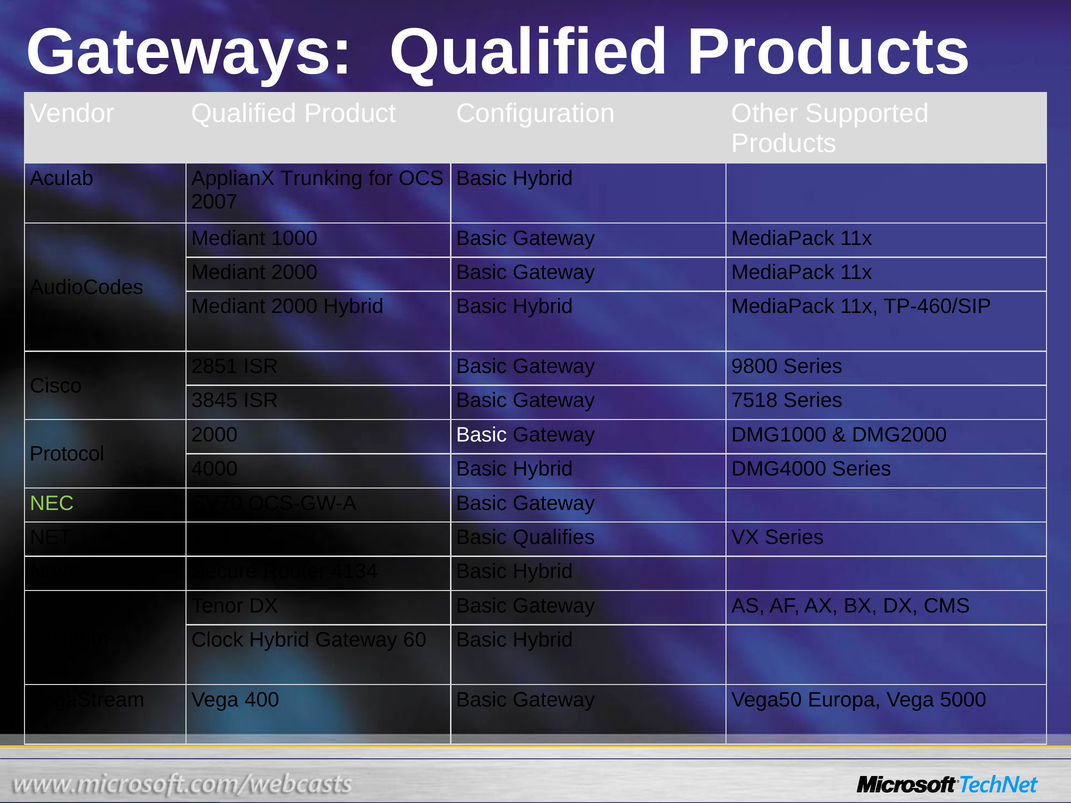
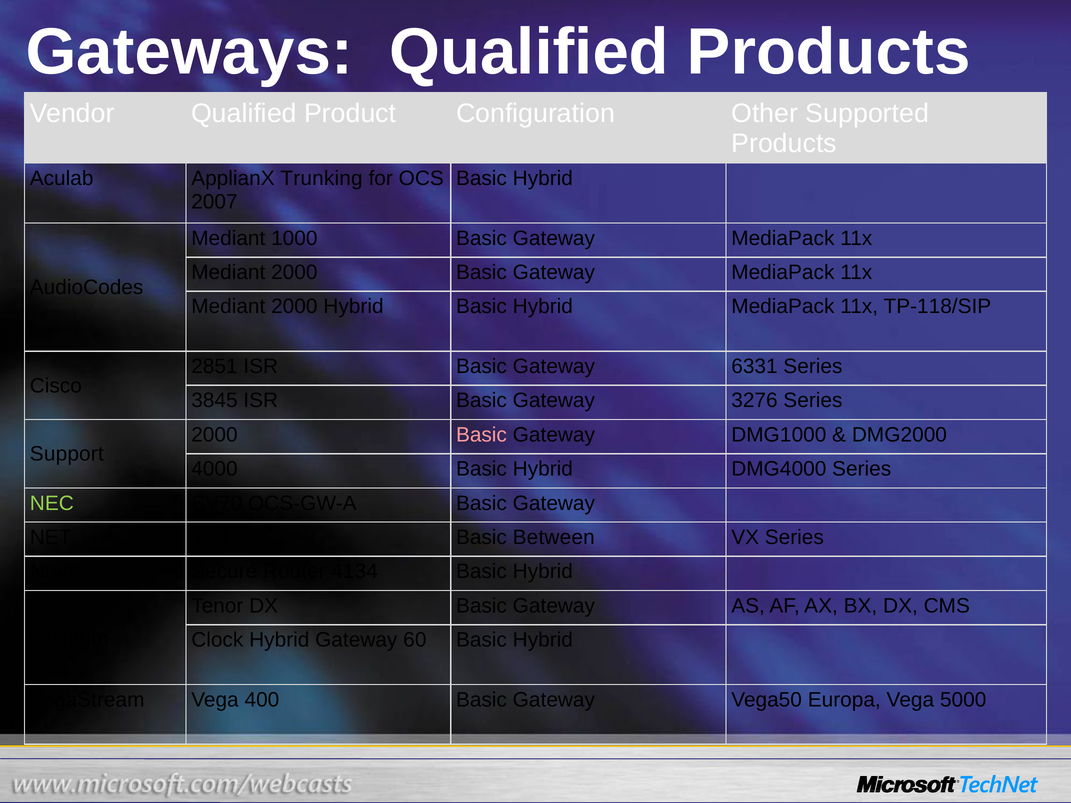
TP-460/SIP: TP-460/SIP -> TP-118/SIP
9800: 9800 -> 6331
7518: 7518 -> 3276
Basic at (481, 435) colour: white -> pink
Protocol: Protocol -> Support
Qualifies: Qualifies -> Between
